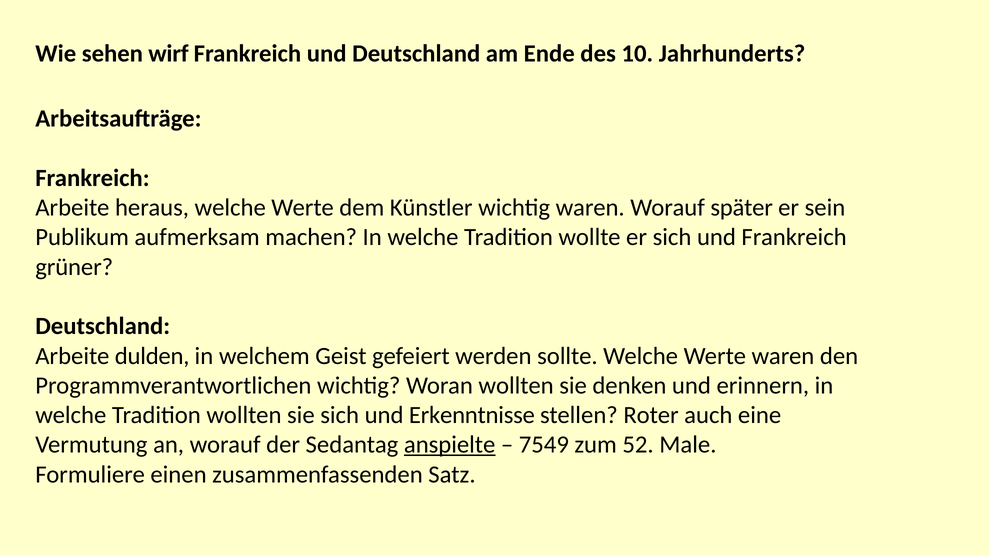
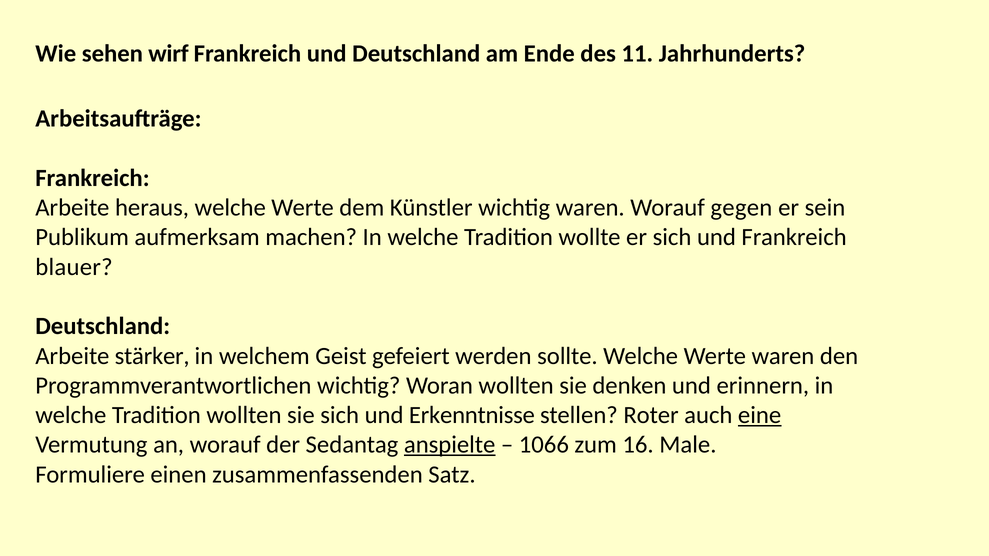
10: 10 -> 11
später: später -> gegen
grüner: grüner -> blauer
dulden: dulden -> stärker
eine underline: none -> present
7549: 7549 -> 1066
52: 52 -> 16
